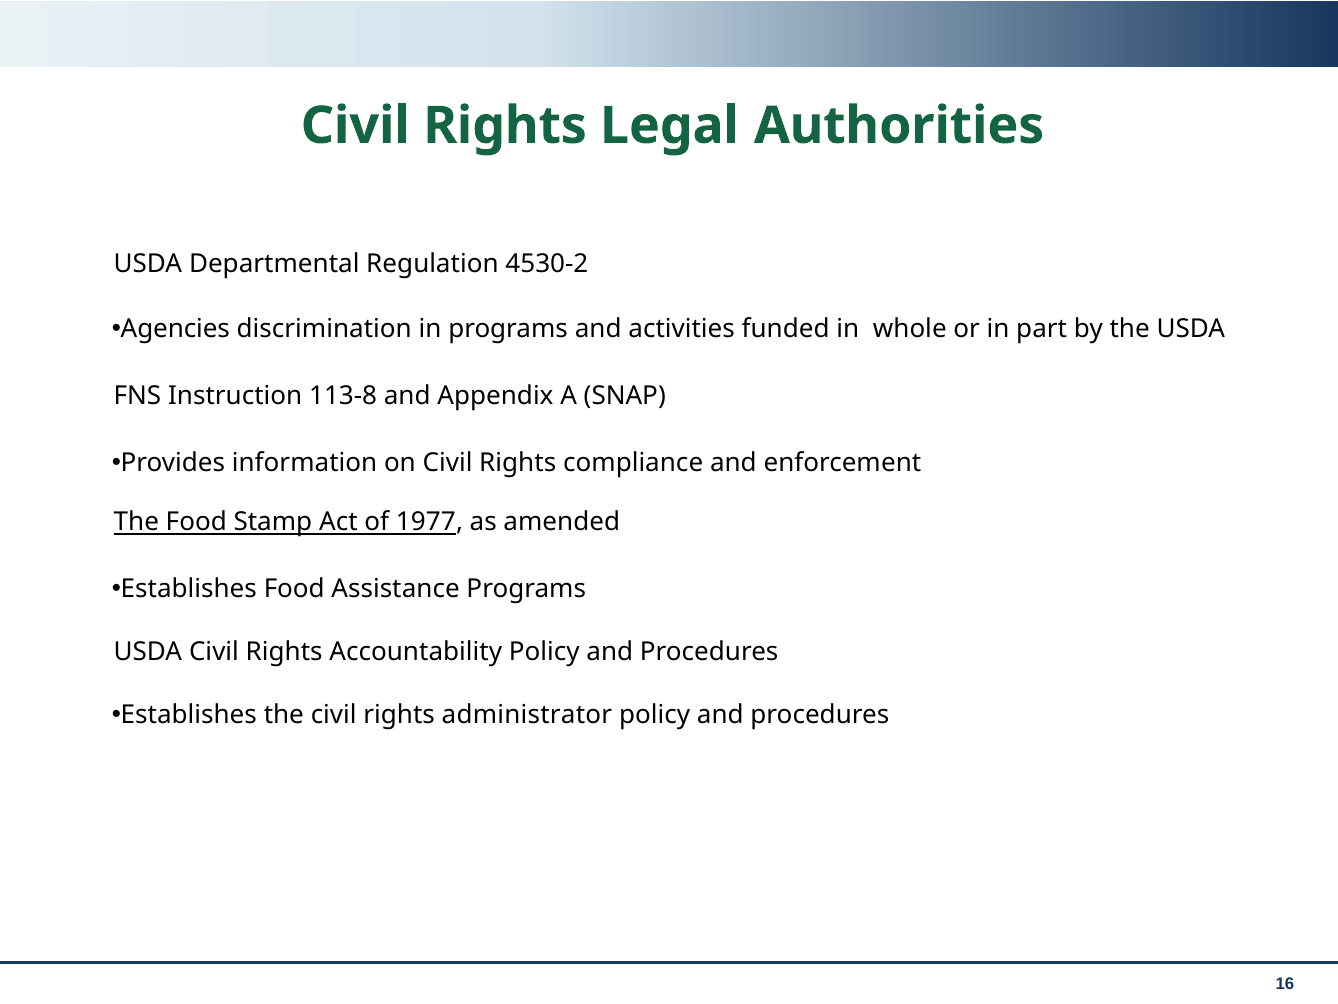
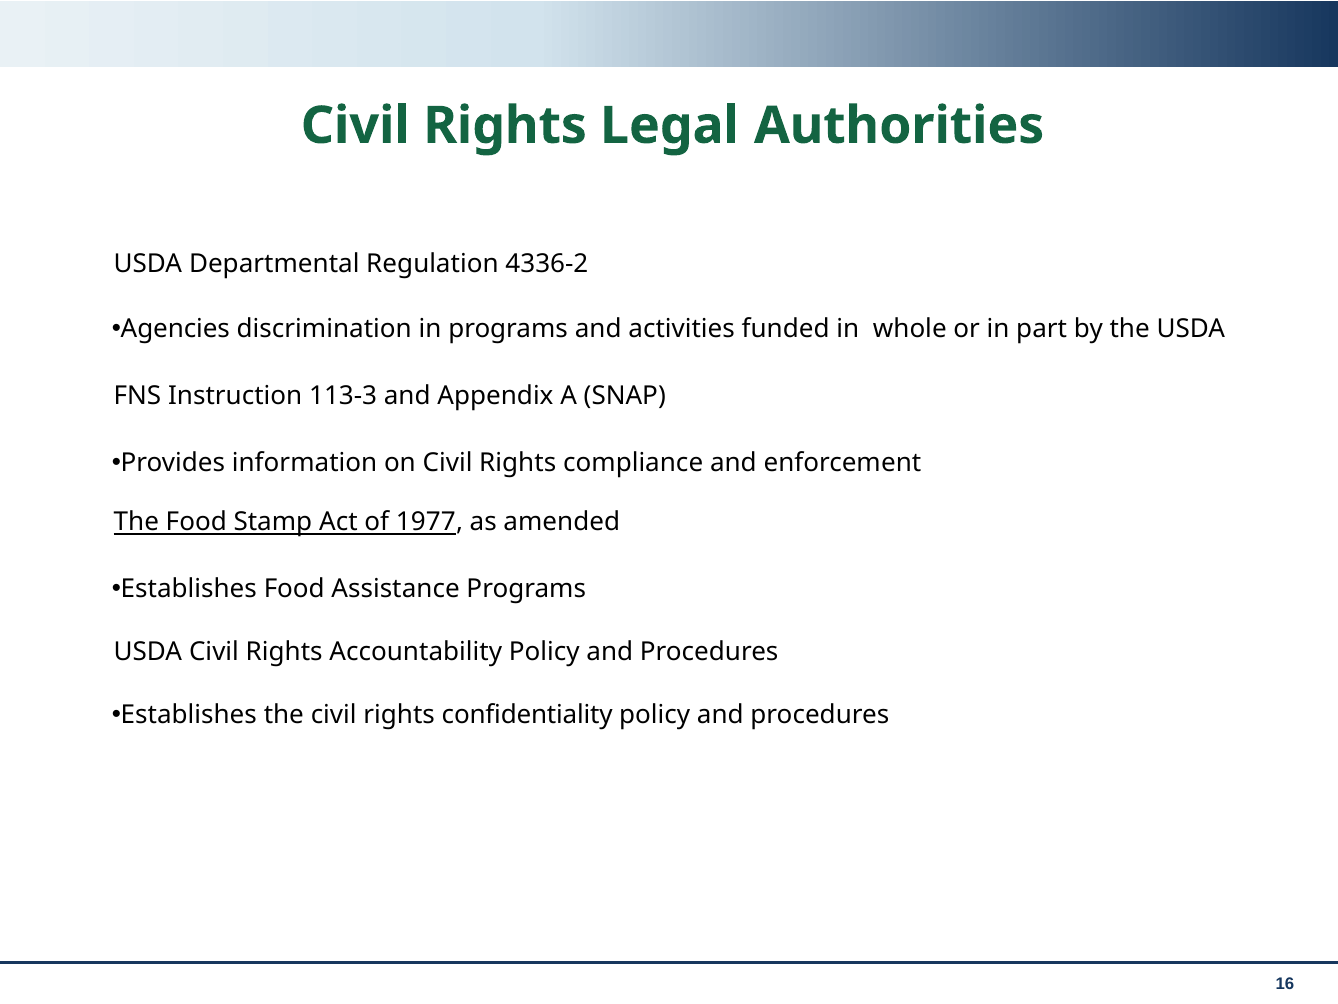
4530-2: 4530-2 -> 4336-2
113-8: 113-8 -> 113-3
administrator: administrator -> confidentiality
